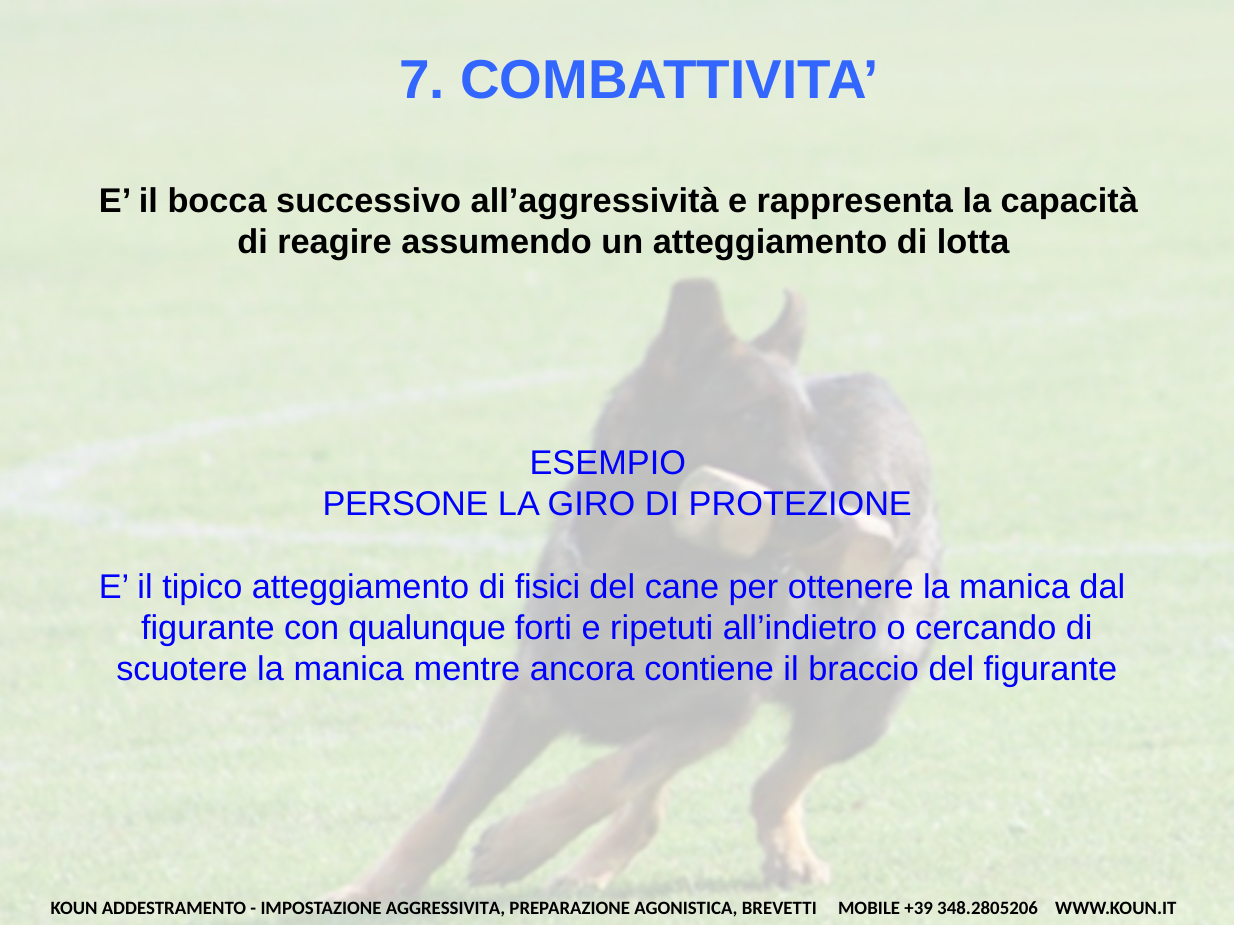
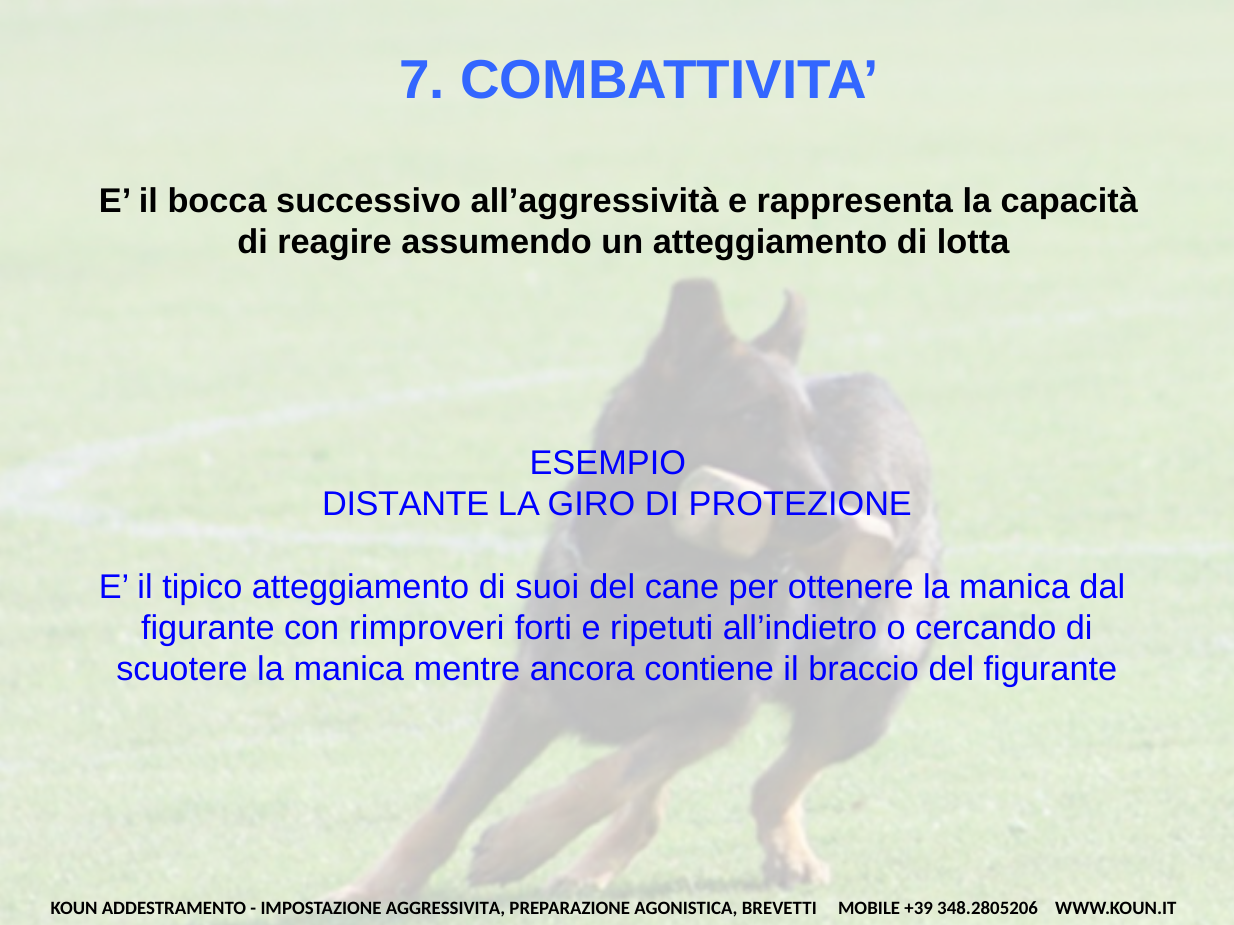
PERSONE: PERSONE -> DISTANTE
fisici: fisici -> suoi
qualunque: qualunque -> rimproveri
